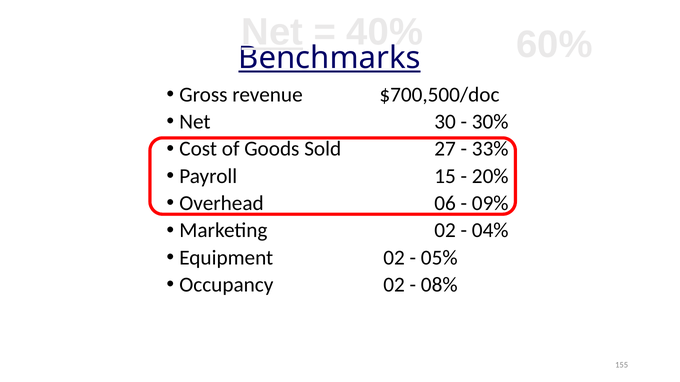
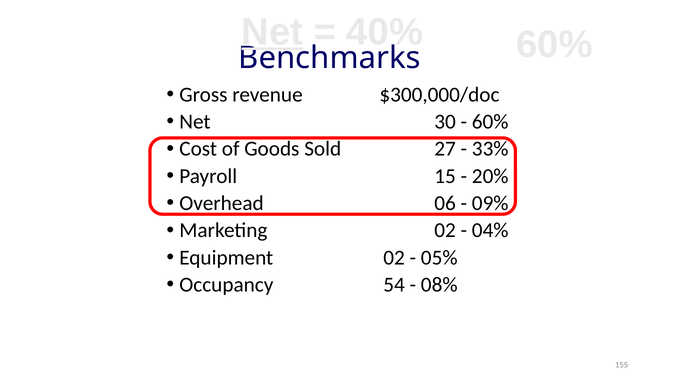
Benchmarks underline: present -> none
$700,500/doc: $700,500/doc -> $300,000/doc
30% at (490, 122): 30% -> 60%
Occupancy 02: 02 -> 54
